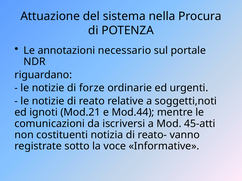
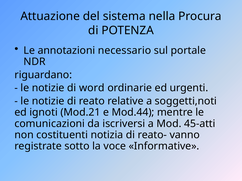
forze: forze -> word
